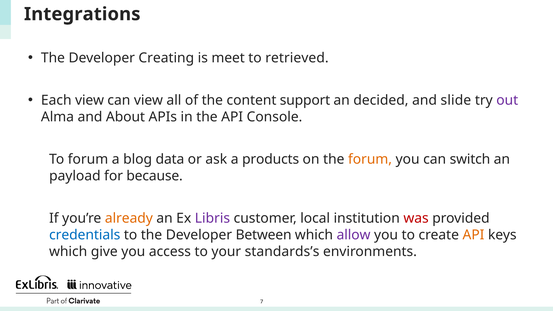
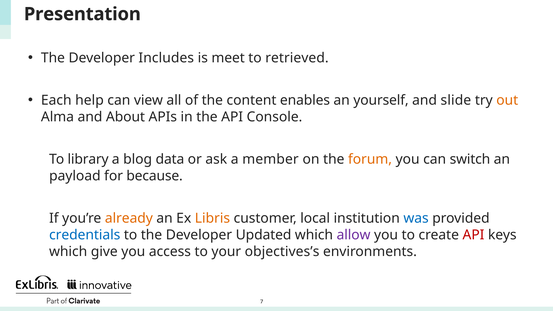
Integrations: Integrations -> Presentation
Creating: Creating -> Includes
Each view: view -> help
support: support -> enables
decided: decided -> yourself
out colour: purple -> orange
To forum: forum -> library
products: products -> member
Libris colour: purple -> orange
was colour: red -> blue
Between: Between -> Updated
API at (473, 235) colour: orange -> red
standards’s: standards’s -> objectives’s
